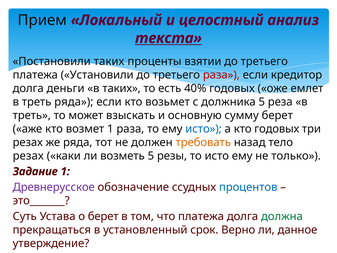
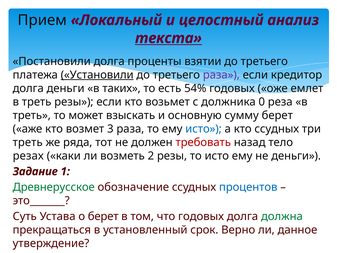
Постановили таких: таких -> долга
Установили underline: none -> present
раза at (221, 75) colour: red -> purple
40%: 40% -> 54%
треть ряда: ряда -> резы
должника 5: 5 -> 0
возмет 1: 1 -> 3
кто годовых: годовых -> ссудных
резах at (28, 142): резах -> треть
требовать colour: orange -> red
возметь 5: 5 -> 2
не только: только -> деньги
Древнерусское colour: purple -> green
что платежа: платежа -> годовых
